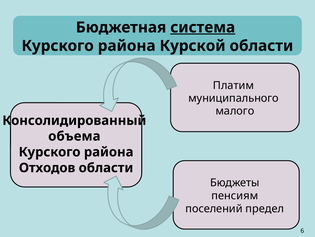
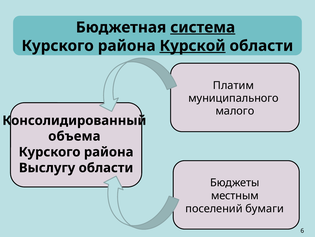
Курской underline: none -> present
Отходов: Отходов -> Выслугу
пенсиям: пенсиям -> местным
предел: предел -> бумаги
